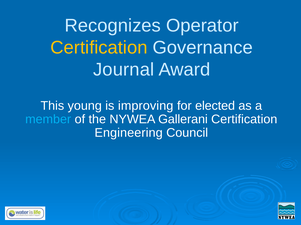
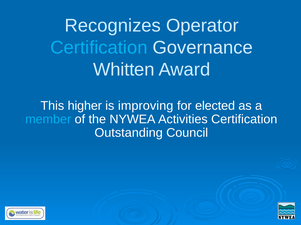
Certification at (99, 48) colour: yellow -> light blue
Journal: Journal -> Whitten
young: young -> higher
Gallerani: Gallerani -> Activities
Engineering: Engineering -> Outstanding
